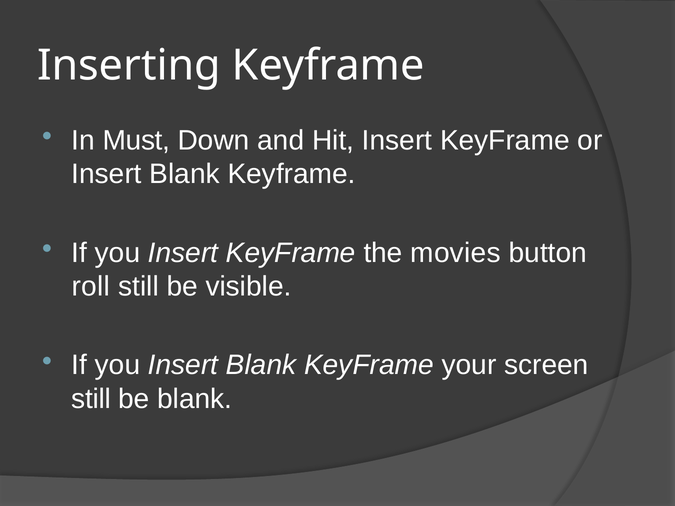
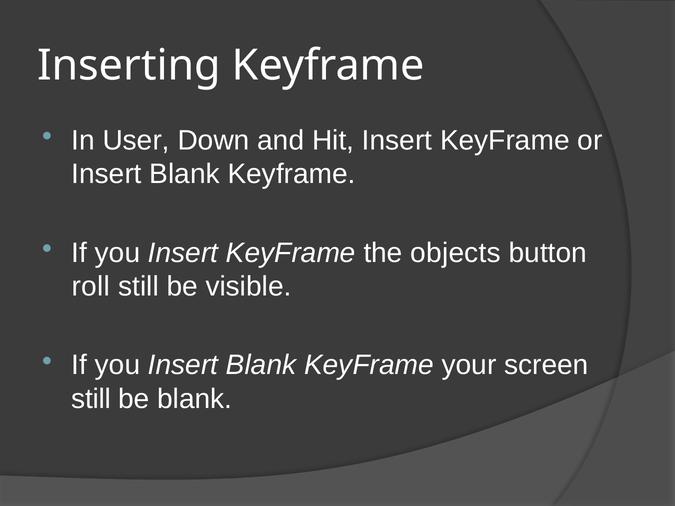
Must: Must -> User
movies: movies -> objects
